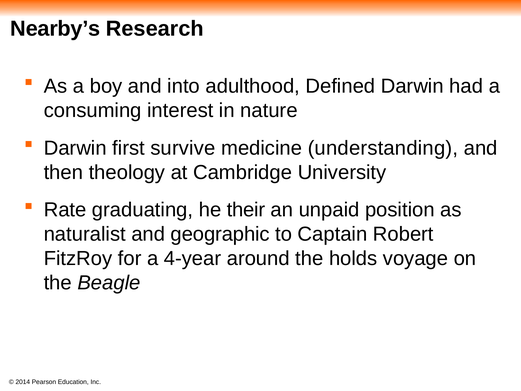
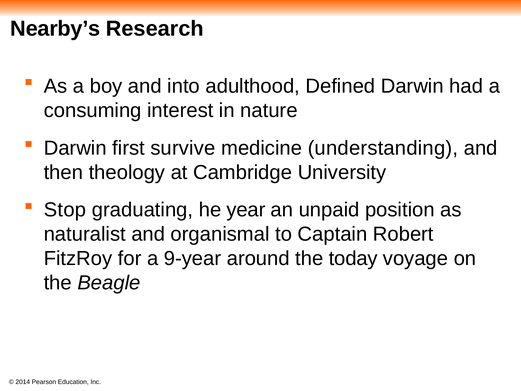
Rate: Rate -> Stop
their: their -> year
geographic: geographic -> organismal
4-year: 4-year -> 9-year
holds: holds -> today
